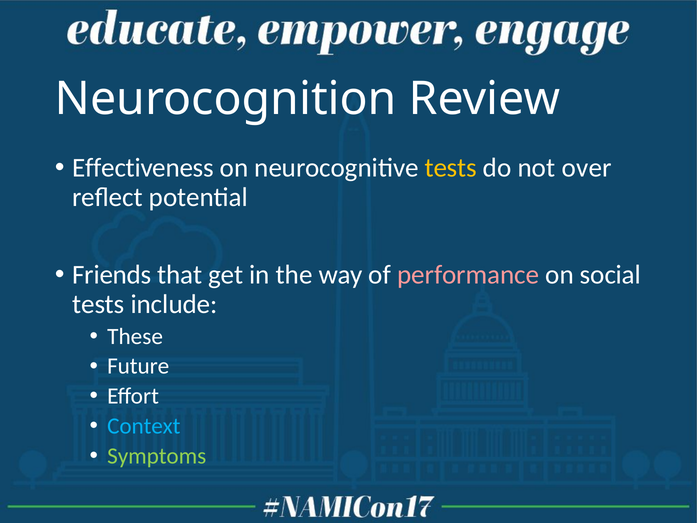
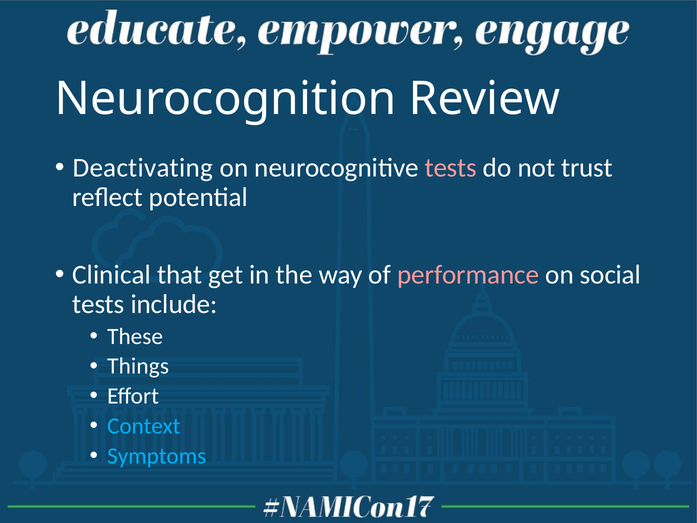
Effectiveness: Effectiveness -> Deactivating
tests at (451, 168) colour: yellow -> pink
over: over -> trust
Friends: Friends -> Clinical
Future: Future -> Things
Symptoms colour: light green -> light blue
